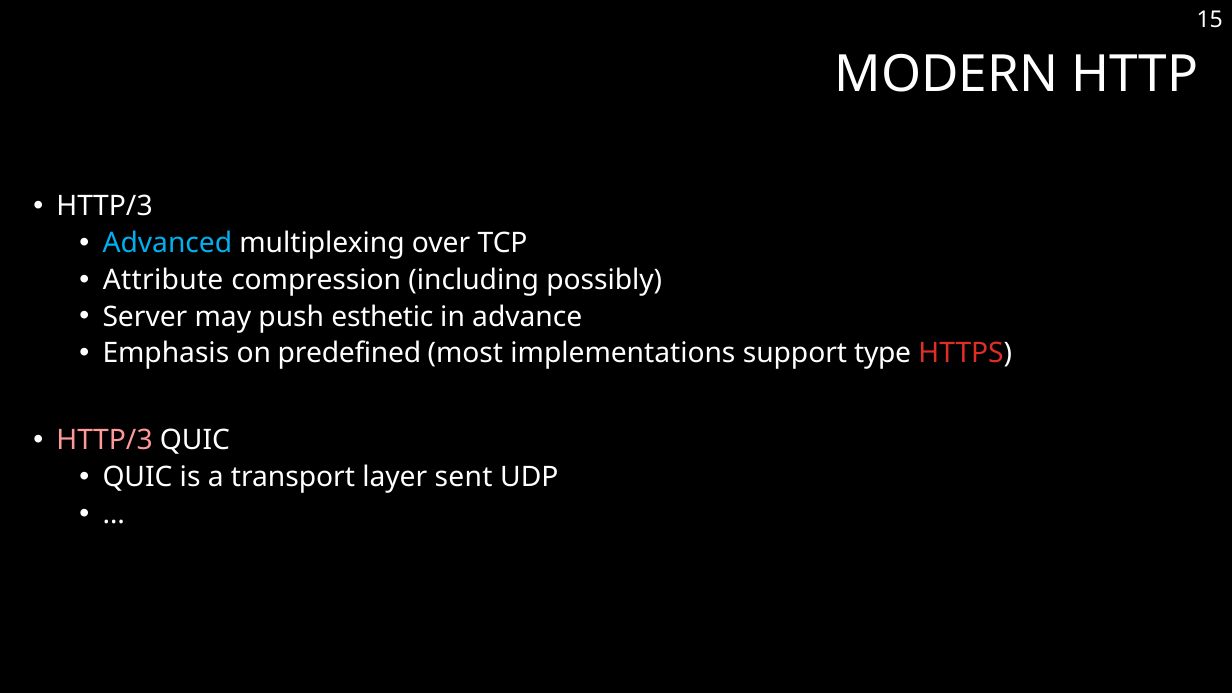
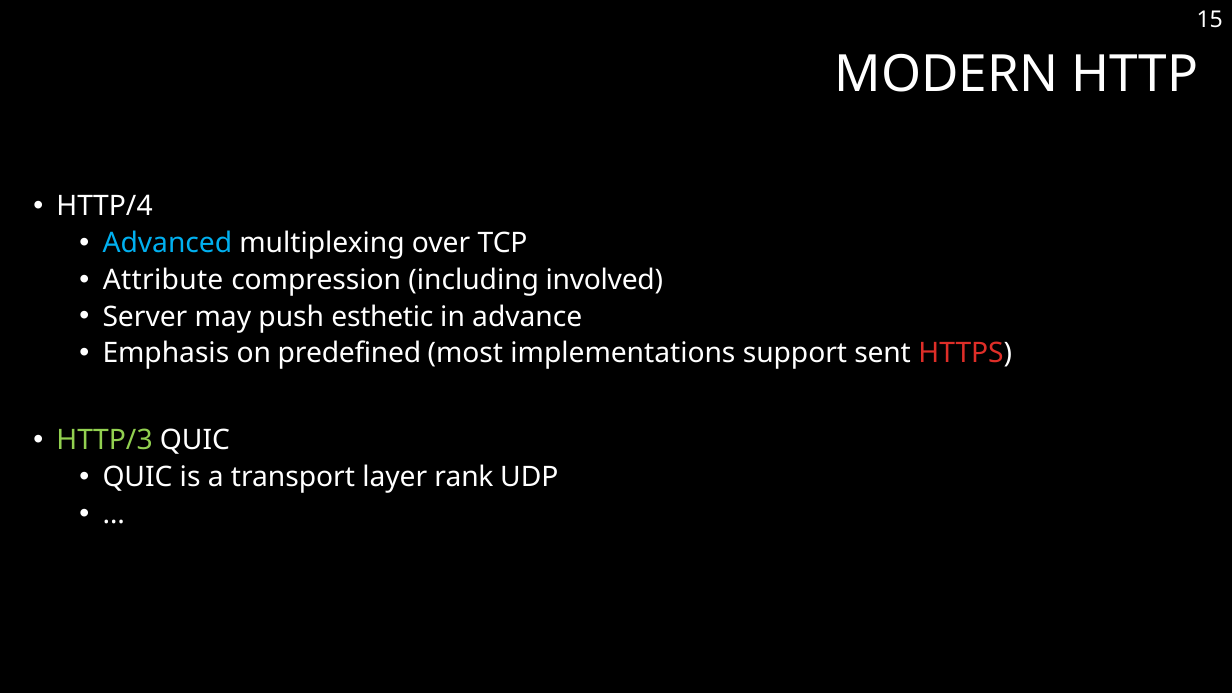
HTTP/3 at (105, 206): HTTP/3 -> HTTP/4
possibly: possibly -> involved
type: type -> sent
HTTP/3 at (105, 440) colour: pink -> light green
sent: sent -> rank
